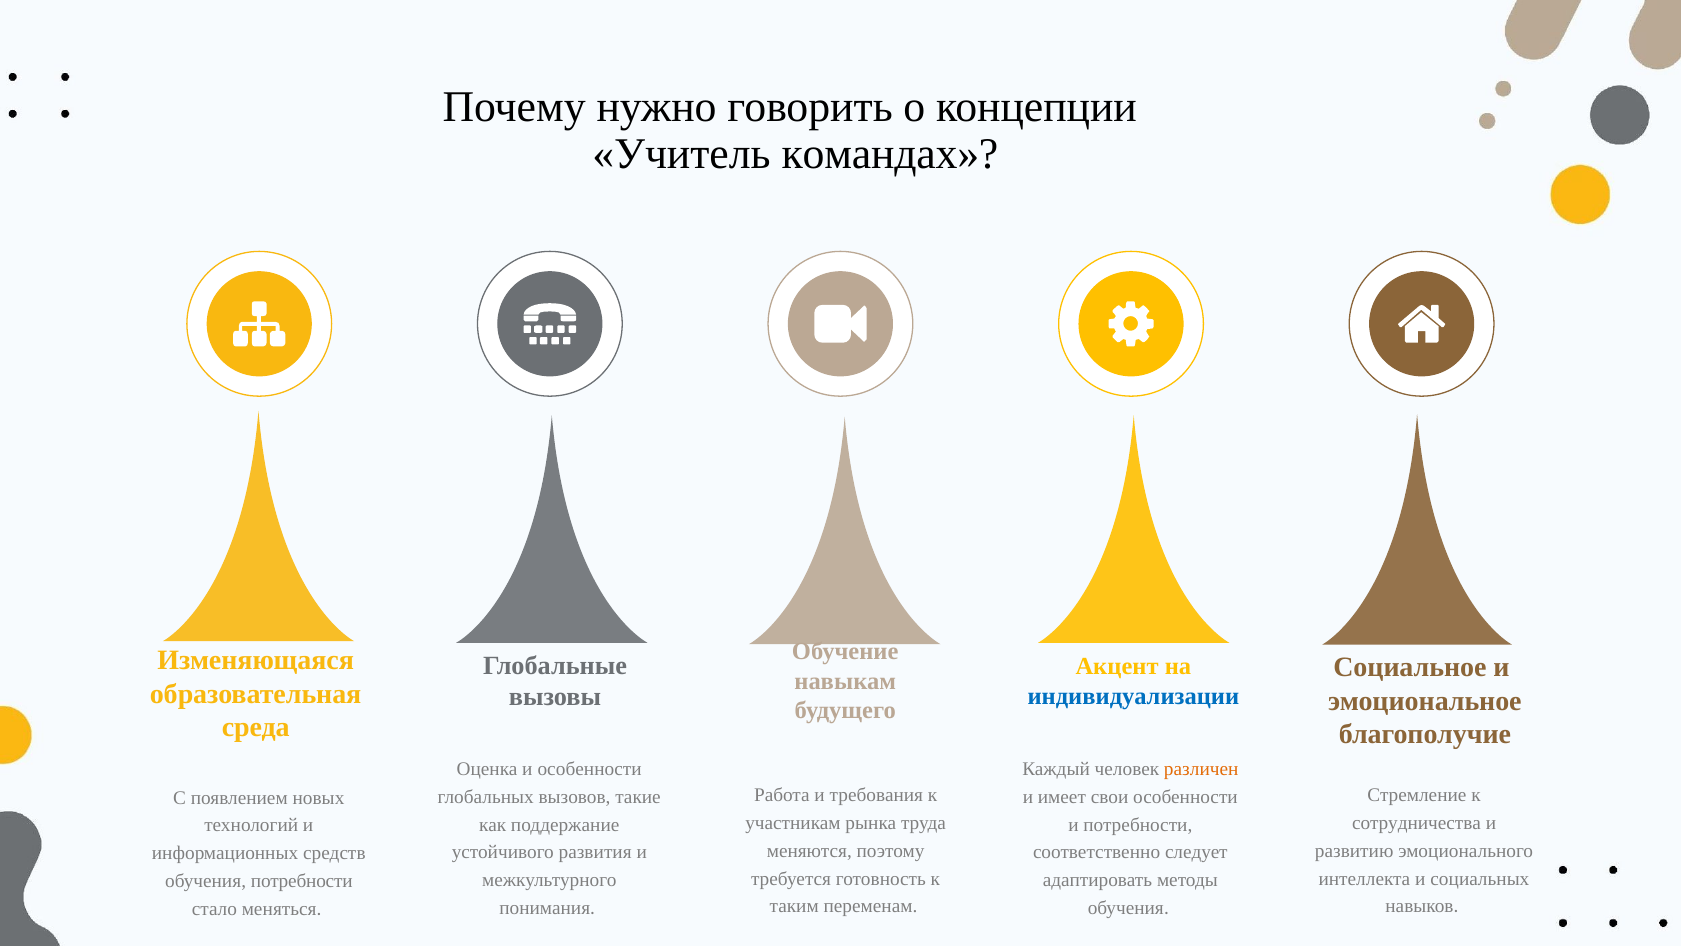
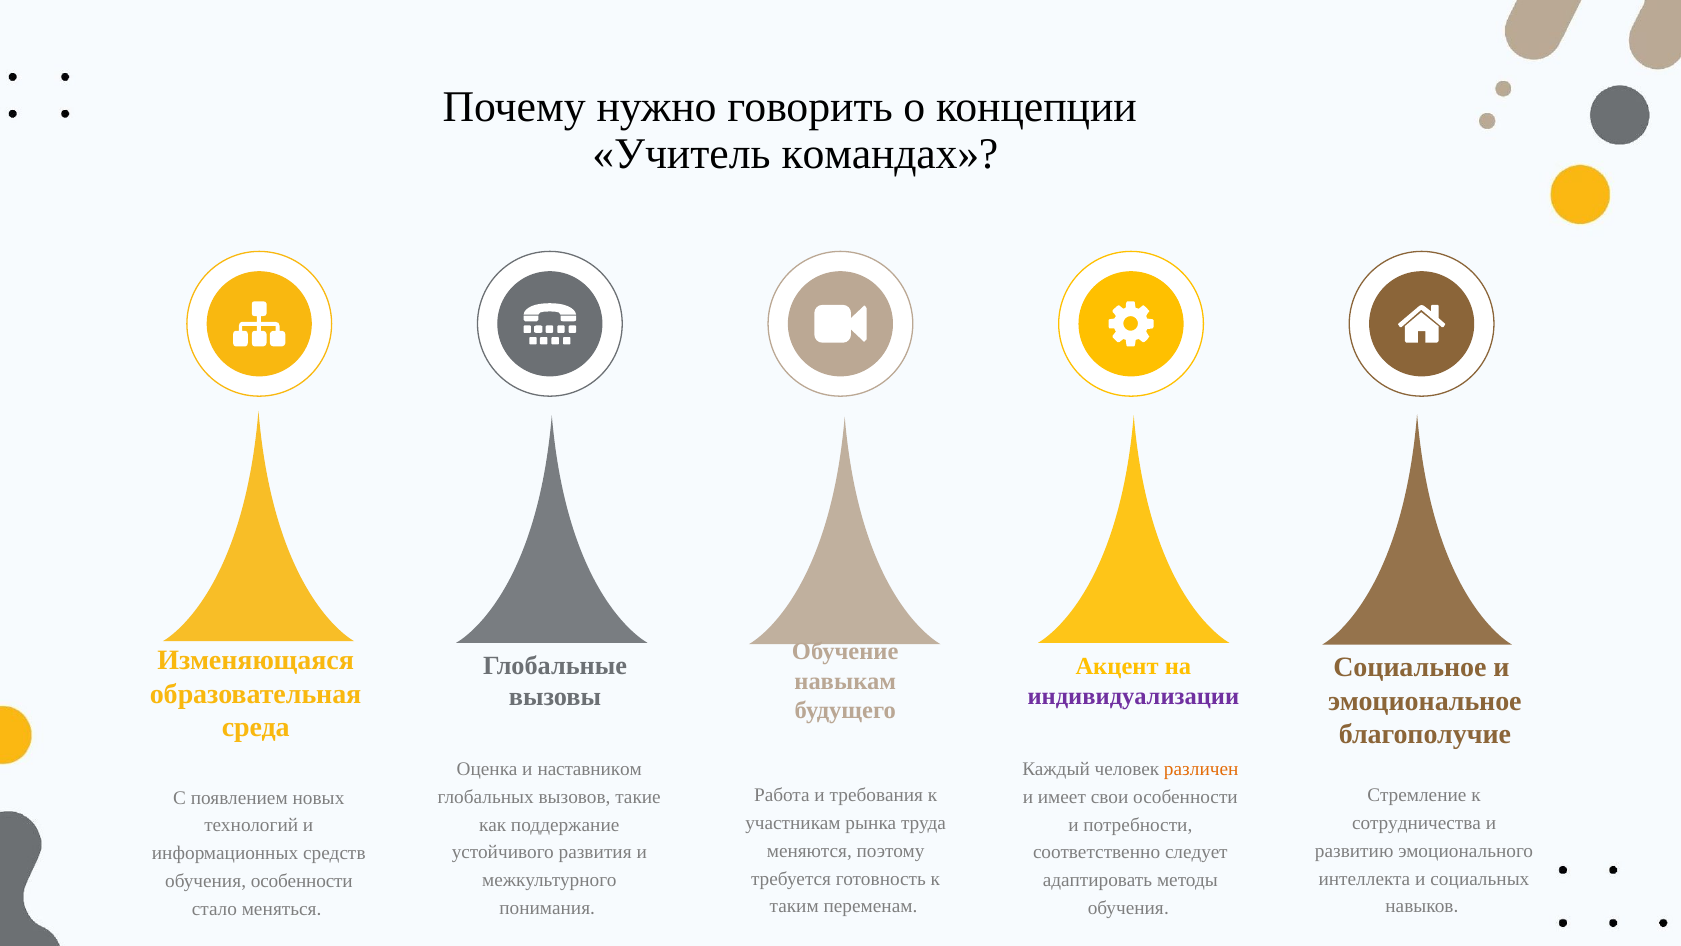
индивидуализации colour: blue -> purple
и особенности: особенности -> наставником
обучения потребности: потребности -> особенности
